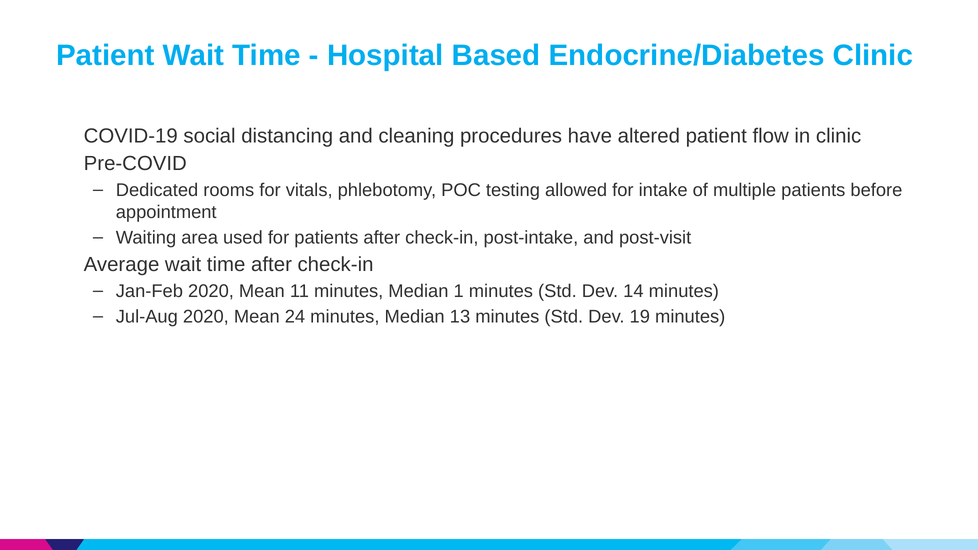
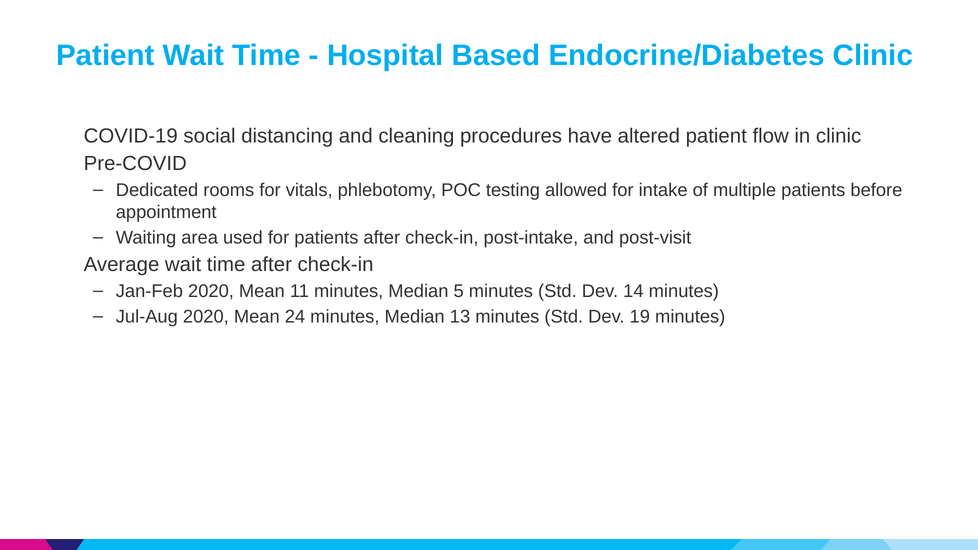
1: 1 -> 5
